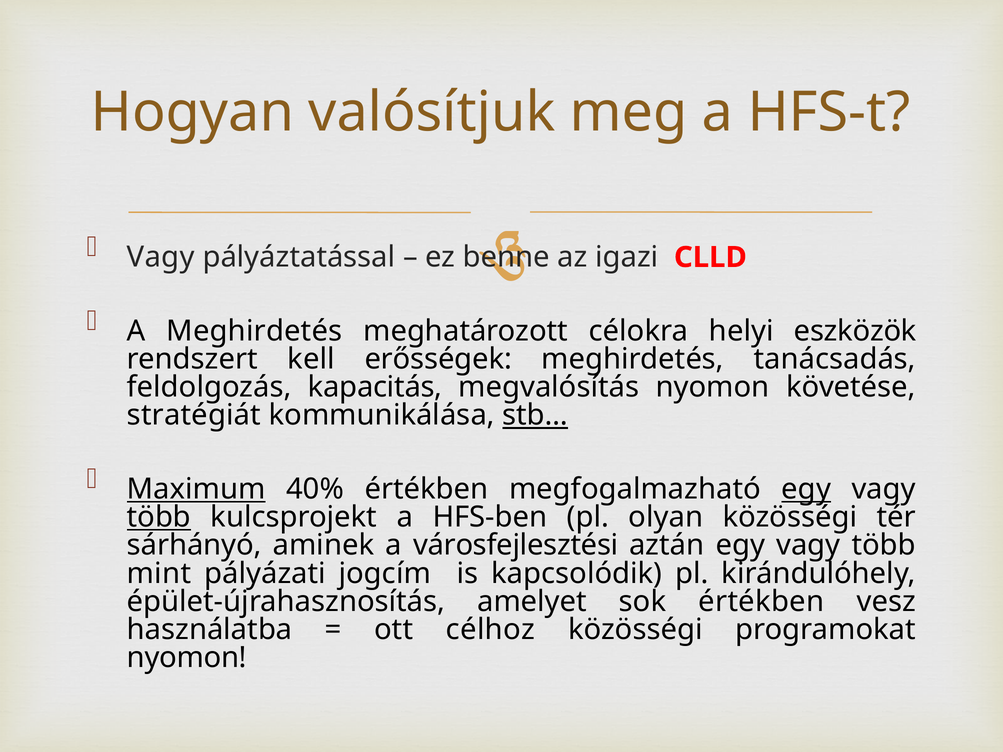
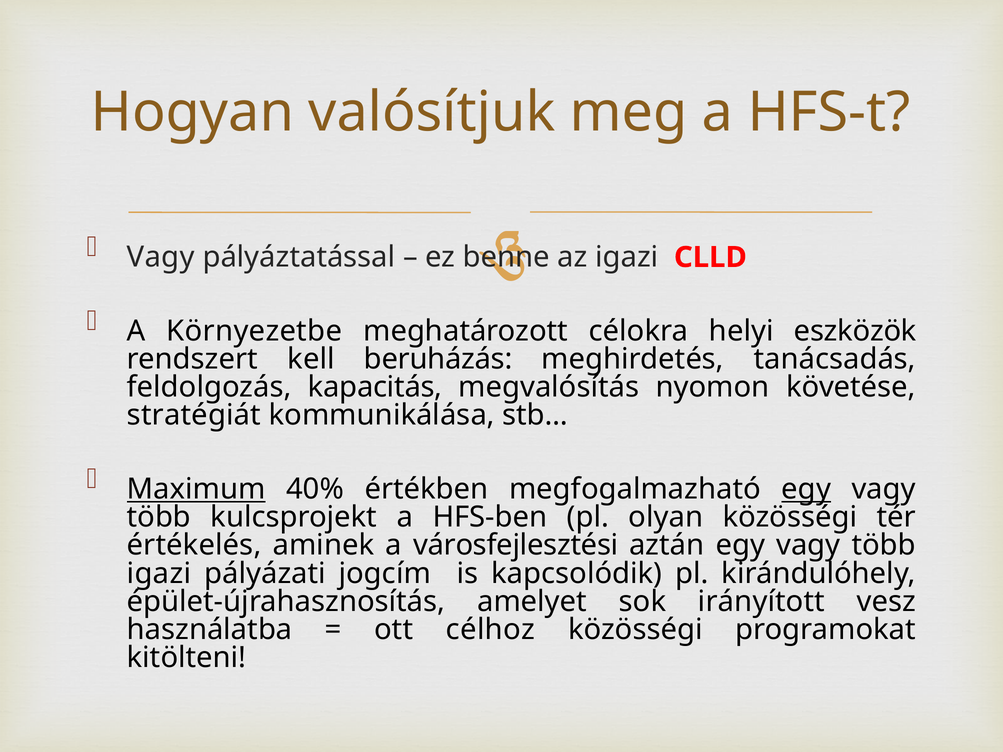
A Meghirdetés: Meghirdetés -> Környezetbe
erősségek: erősségek -> beruházás
stb… underline: present -> none
több at (159, 517) underline: present -> none
sárhányó: sárhányó -> értékelés
mint at (159, 574): mint -> igazi
sok értékben: értékben -> irányított
nyomon at (187, 658): nyomon -> kitölteni
